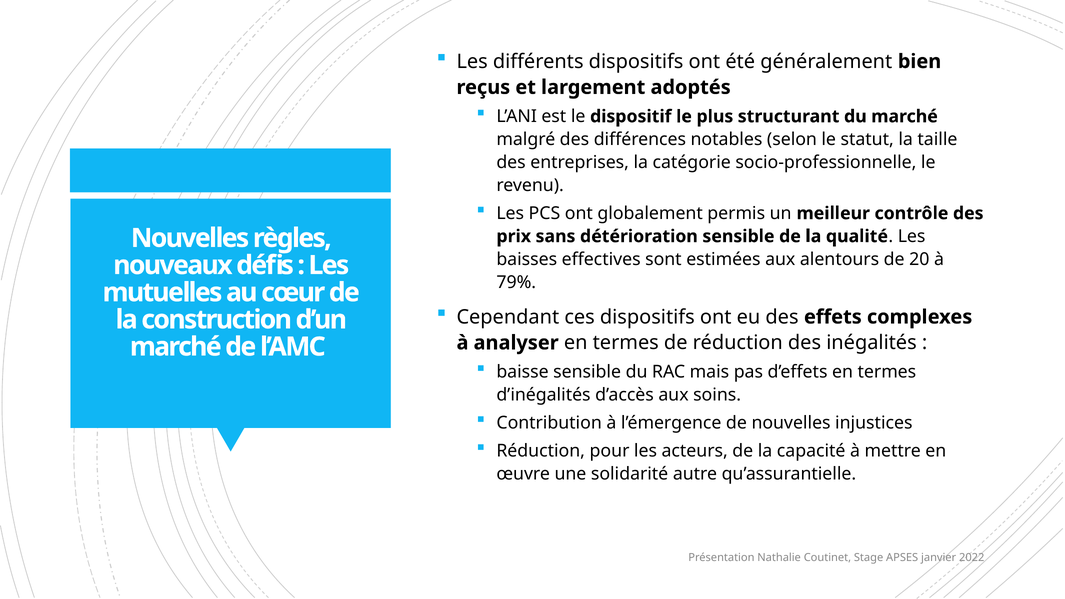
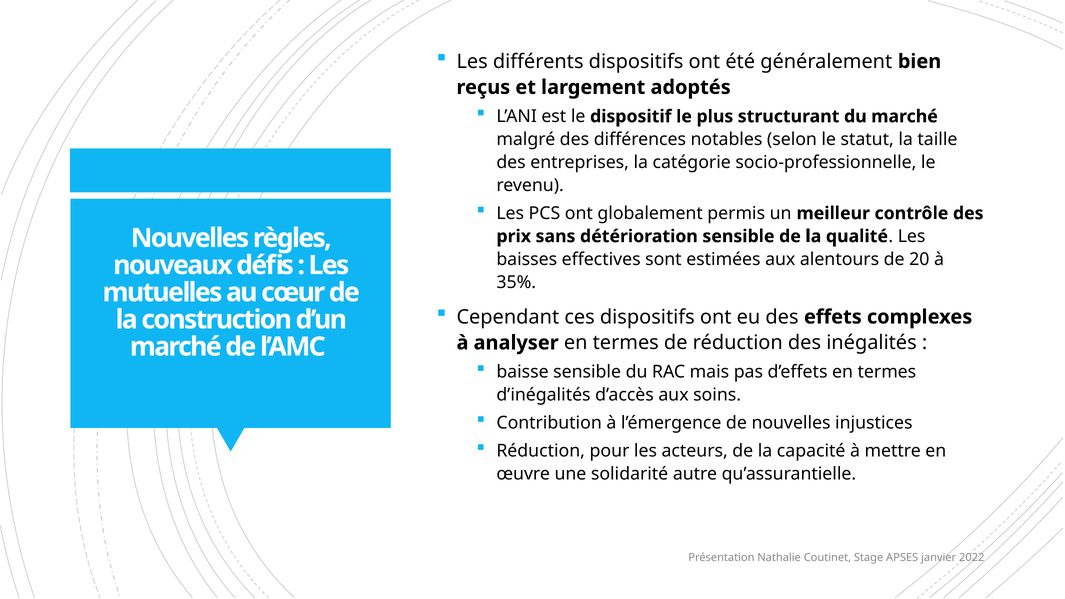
79%: 79% -> 35%
